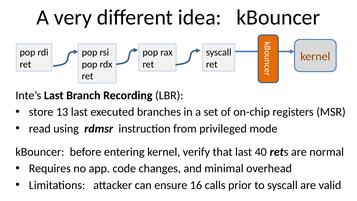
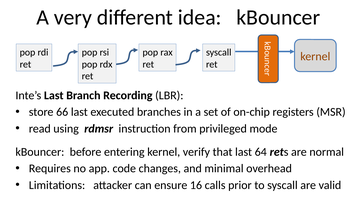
13: 13 -> 66
40: 40 -> 64
